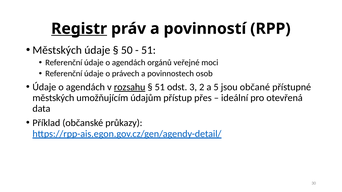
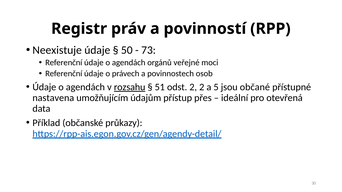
Registr underline: present -> none
Městských at (57, 50): Městských -> Neexistuje
51 at (149, 50): 51 -> 73
odst 3: 3 -> 2
městských at (53, 98): městských -> nastavena
